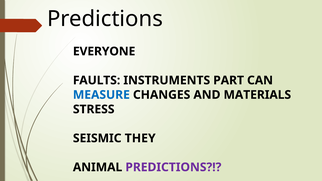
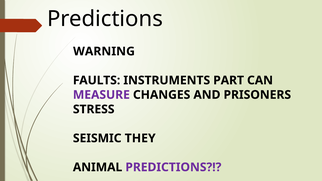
EVERYONE: EVERYONE -> WARNING
MEASURE colour: blue -> purple
MATERIALS: MATERIALS -> PRISONERS
